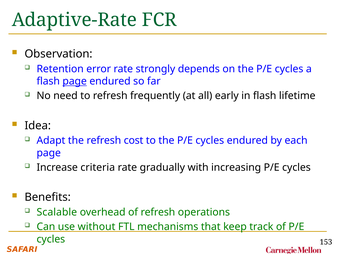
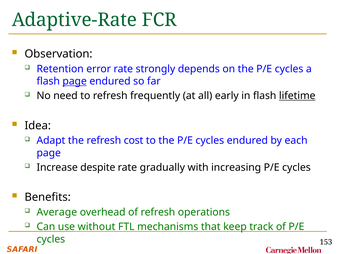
lifetime underline: none -> present
criteria: criteria -> despite
Scalable: Scalable -> Average
